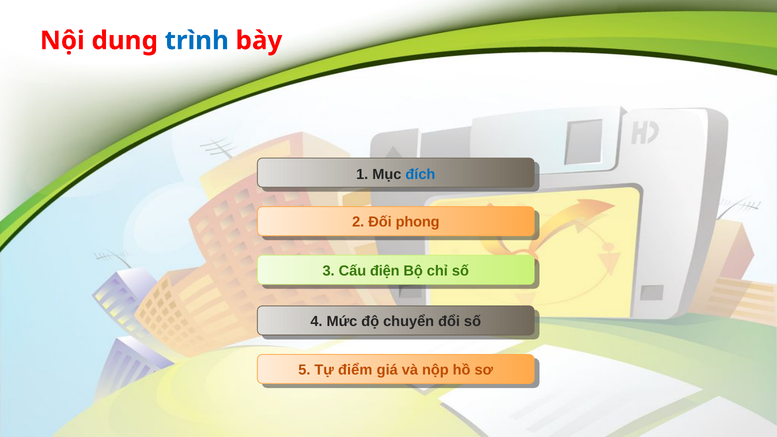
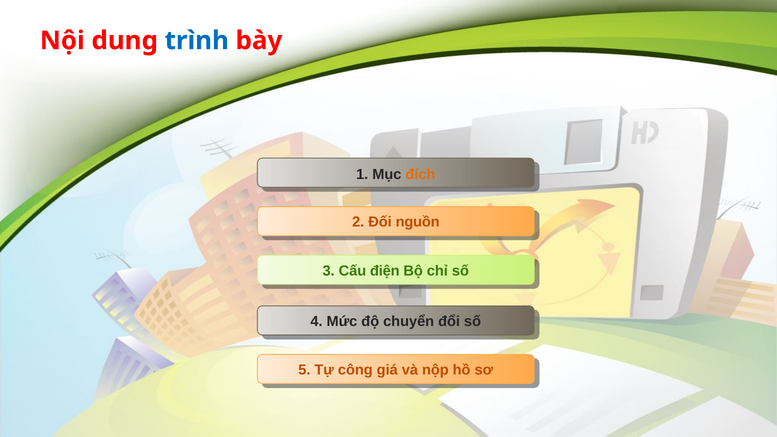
đích colour: blue -> orange
phong: phong -> nguồn
điểm: điểm -> công
